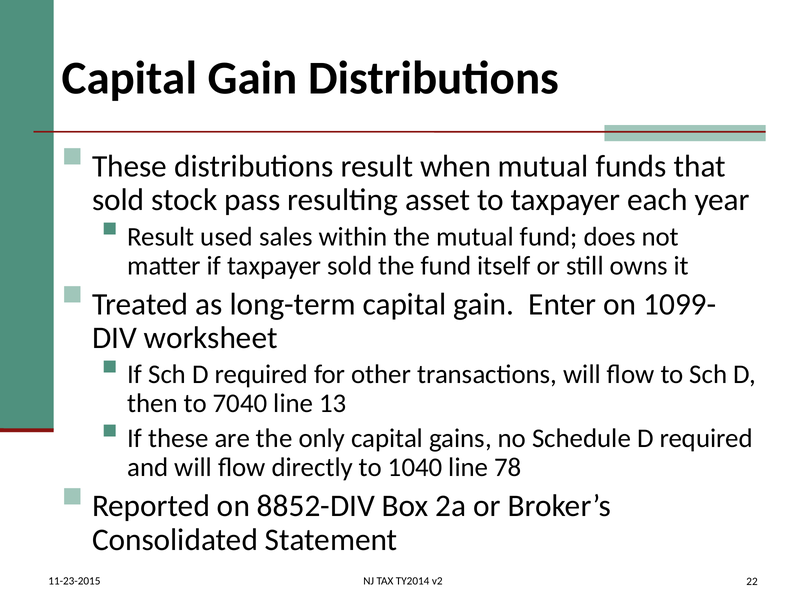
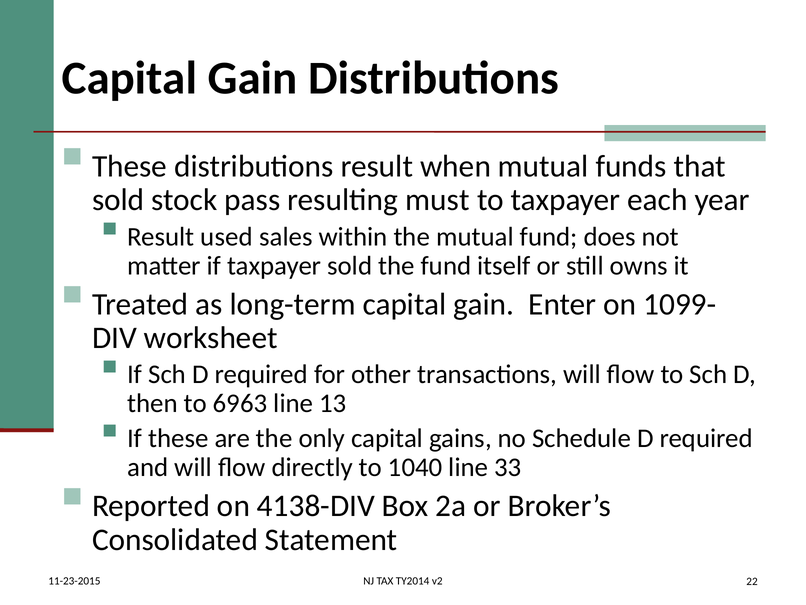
asset: asset -> must
7040: 7040 -> 6963
78: 78 -> 33
8852-DIV: 8852-DIV -> 4138-DIV
